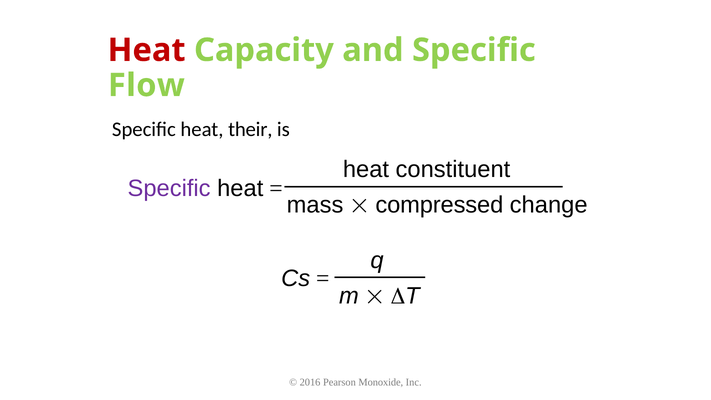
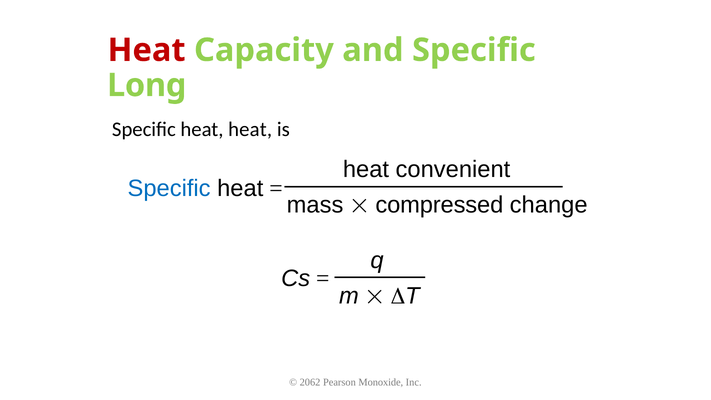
Flow: Flow -> Long
heat their: their -> heat
constituent: constituent -> convenient
Specific at (169, 188) colour: purple -> blue
2016: 2016 -> 2062
